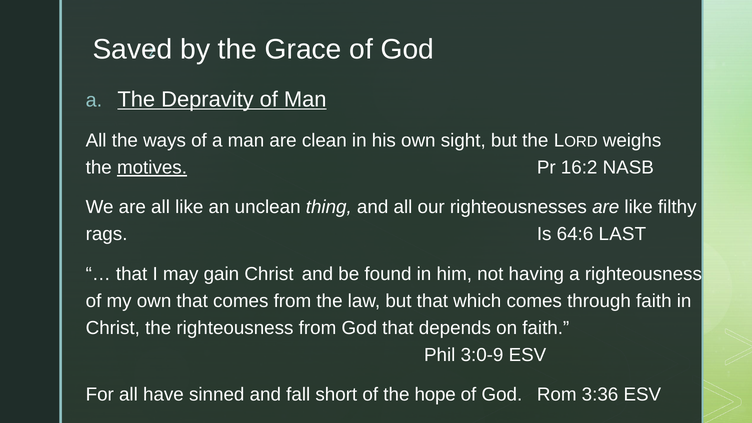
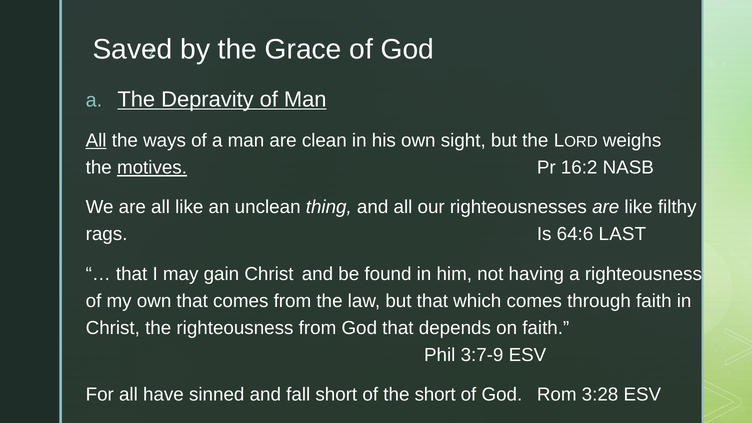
All at (96, 141) underline: none -> present
3:0-9: 3:0-9 -> 3:7-9
the hope: hope -> short
3:36: 3:36 -> 3:28
